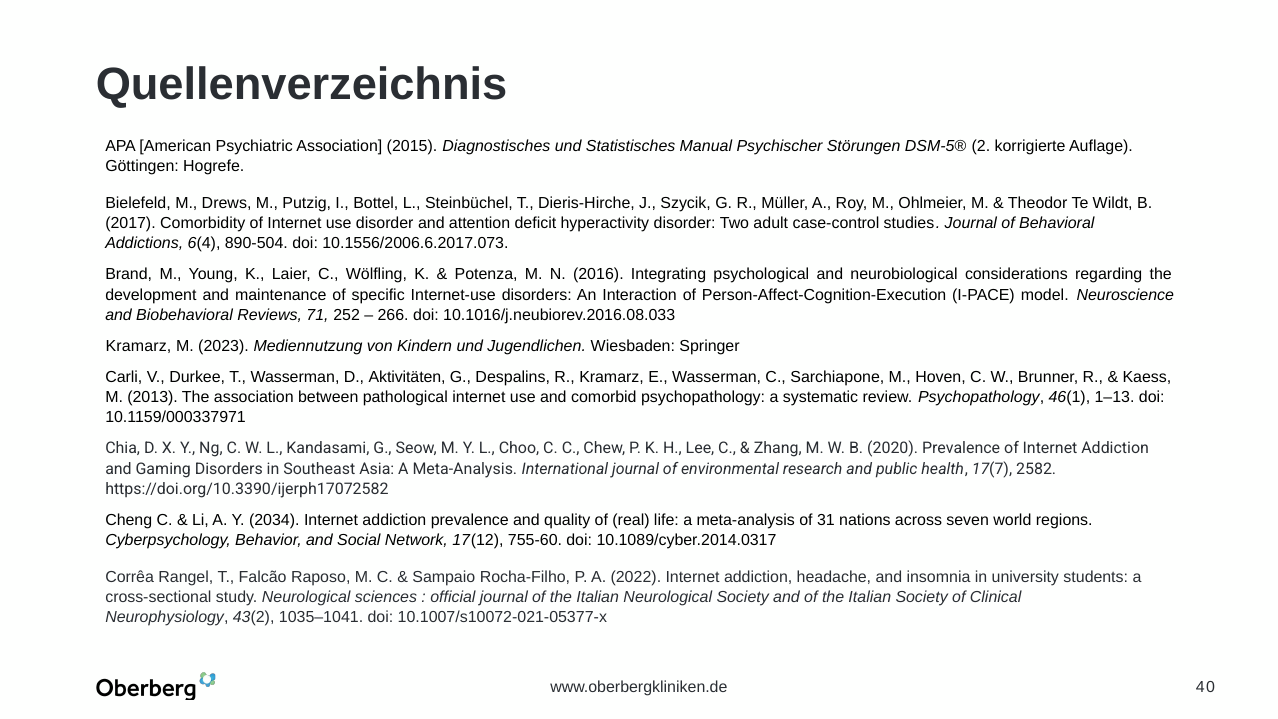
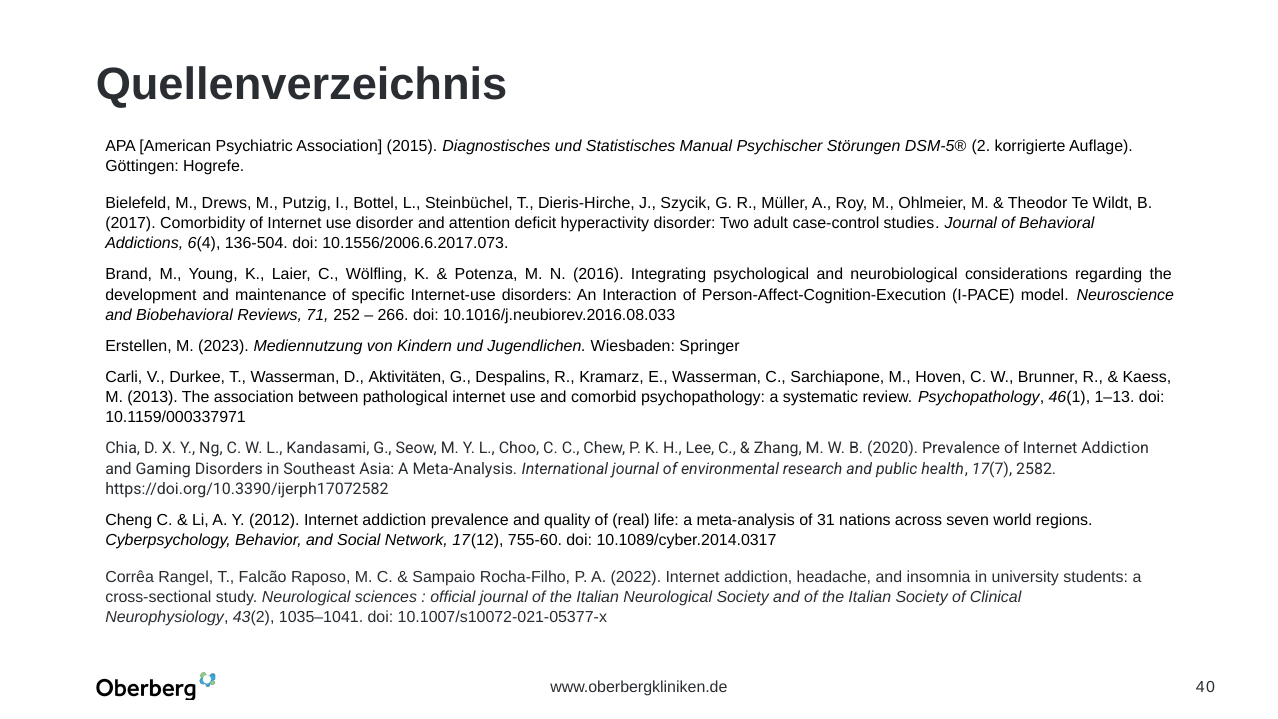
890-504: 890-504 -> 136-504
Kramarz at (138, 346): Kramarz -> Erstellen
2034: 2034 -> 2012
